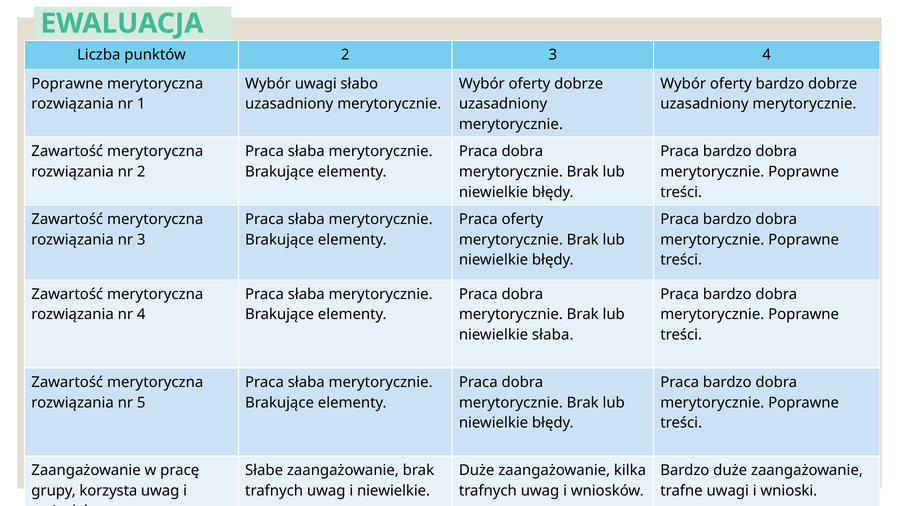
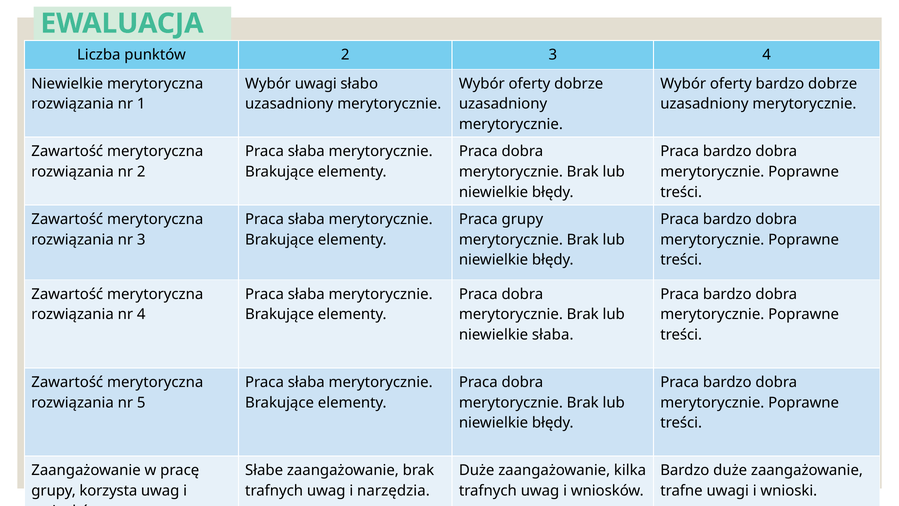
Poprawne at (67, 84): Poprawne -> Niewielkie
Praca oferty: oferty -> grupy
i niewielkie: niewielkie -> narzędzia
